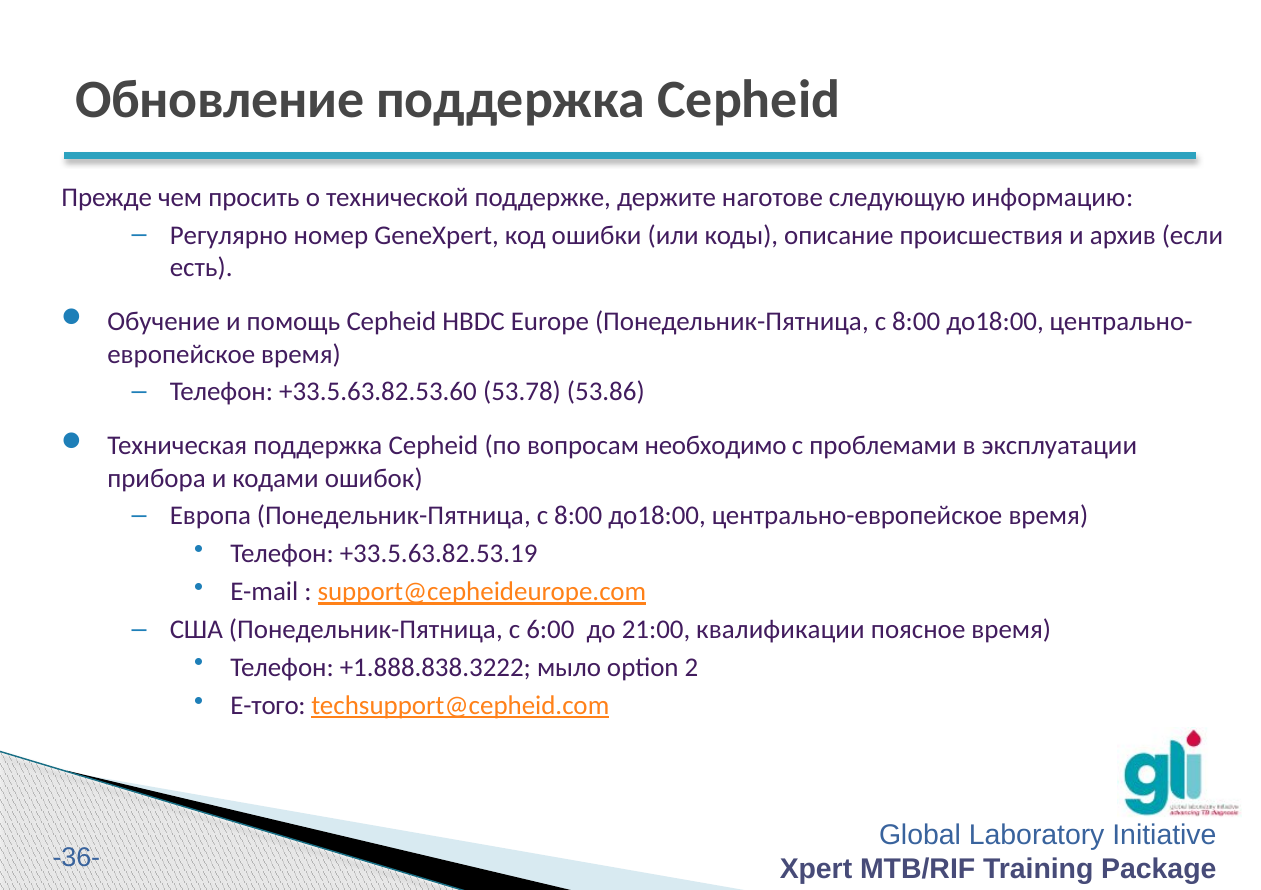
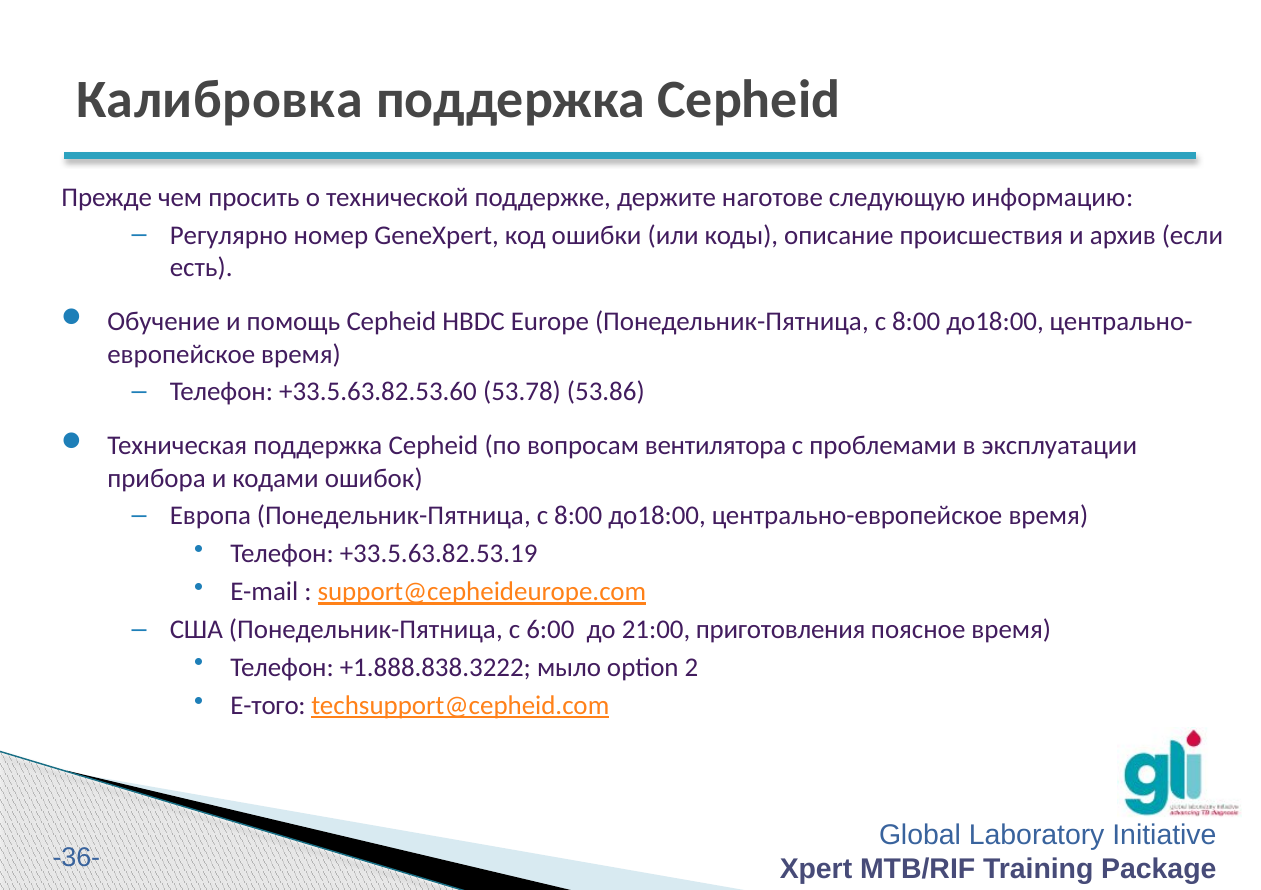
Обновление: Обновление -> Калибровка
необходимо: необходимо -> вентилятора
квалификации: квалификации -> приготовления
